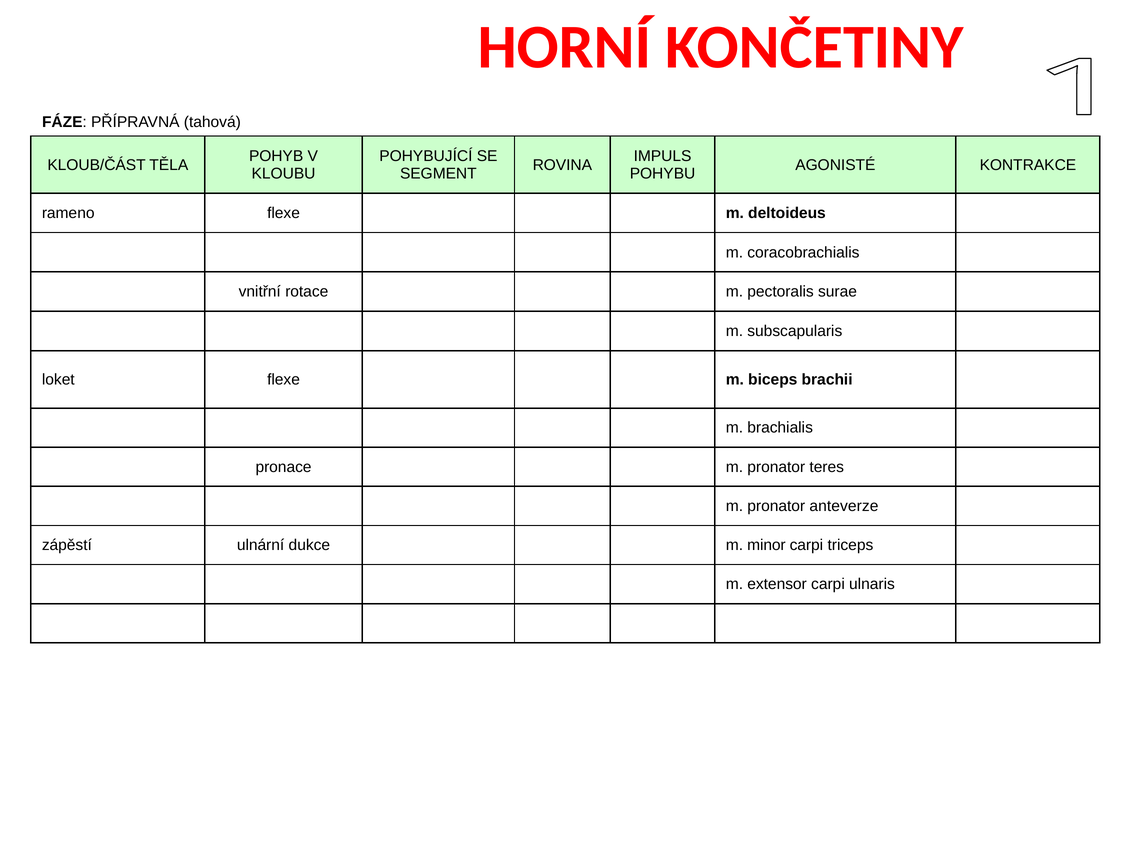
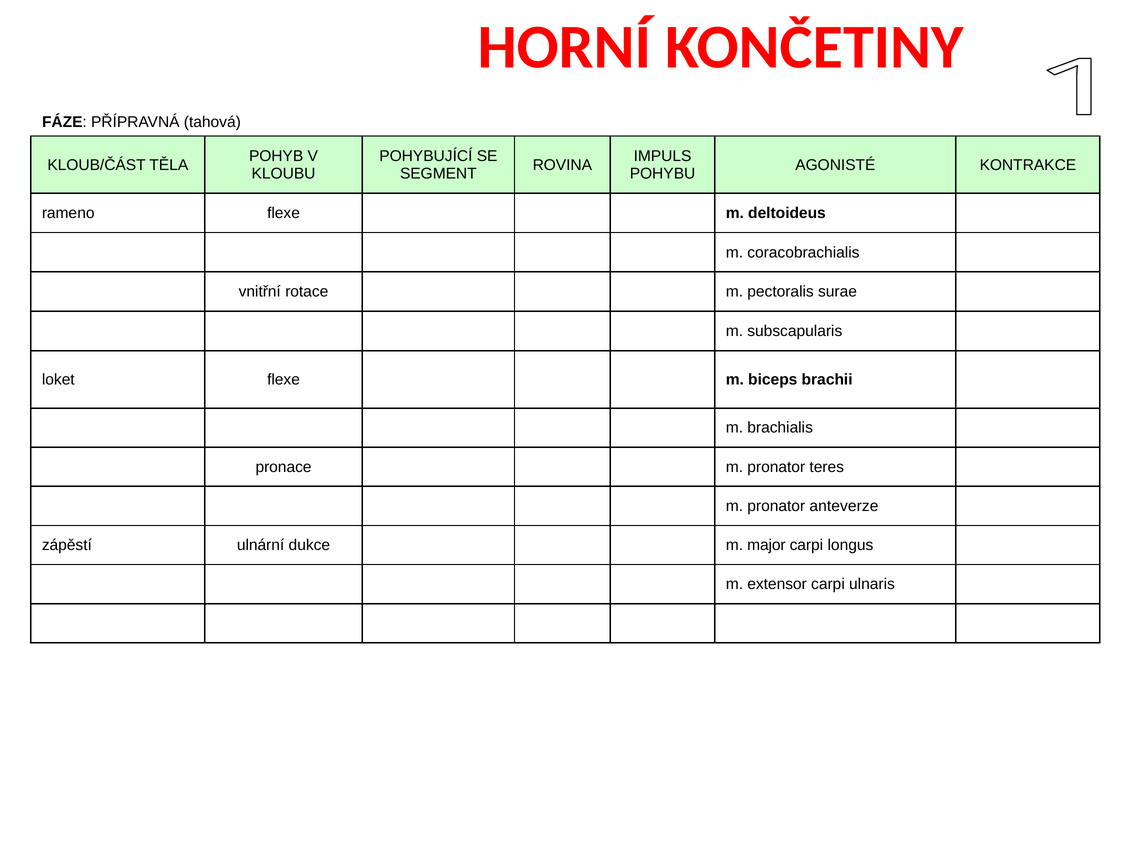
minor: minor -> major
triceps: triceps -> longus
